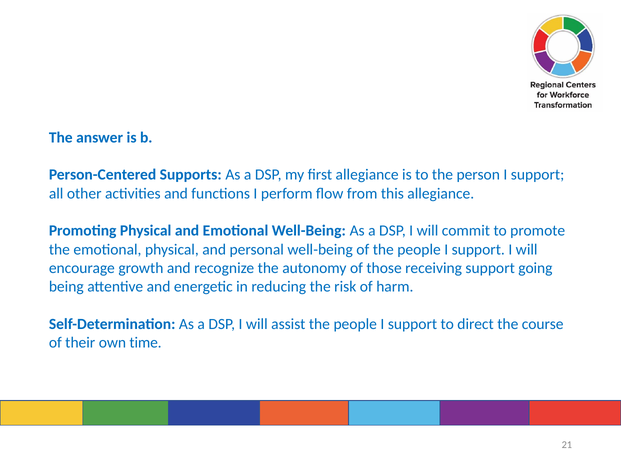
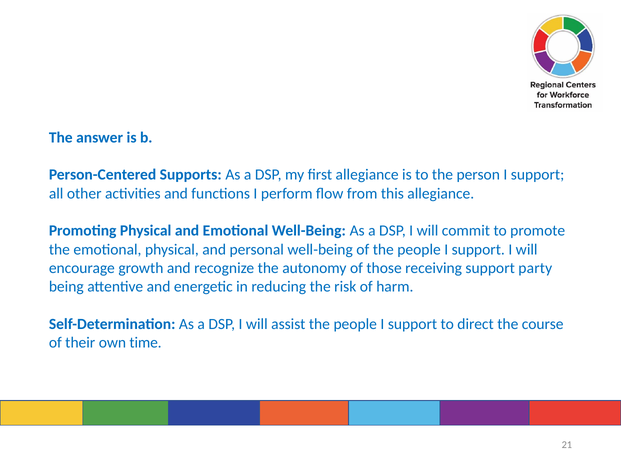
going: going -> party
